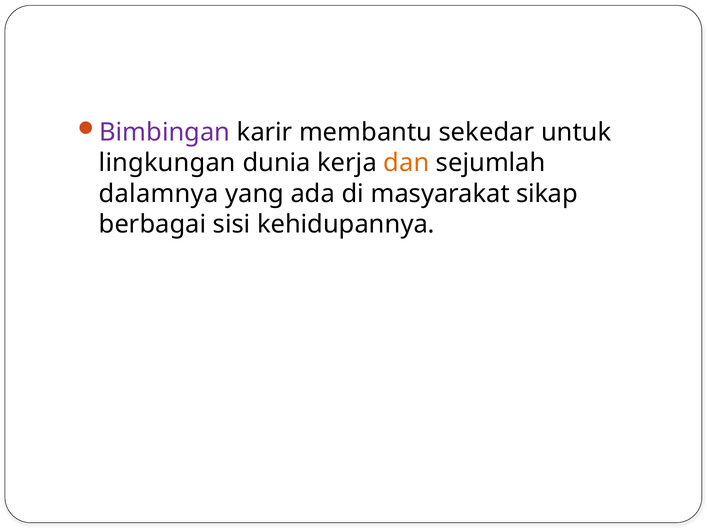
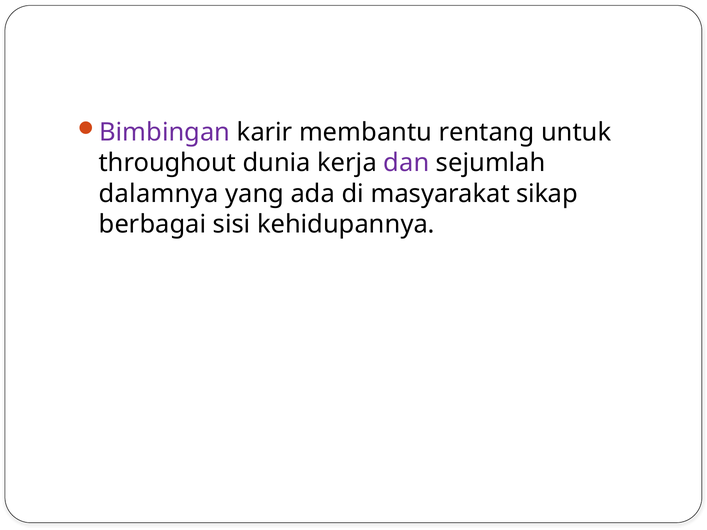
sekedar: sekedar -> rentang
lingkungan: lingkungan -> throughout
dan colour: orange -> purple
